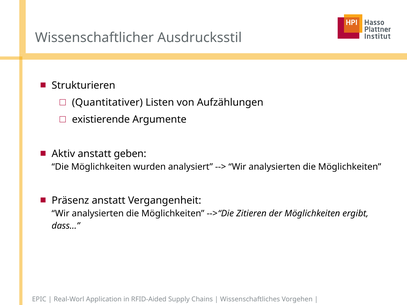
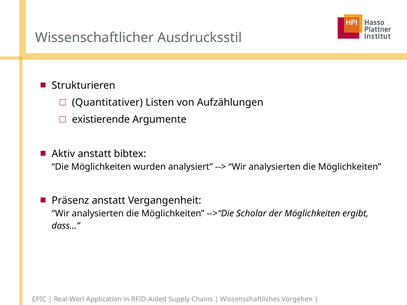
geben: geben -> bibtex
Zitieren: Zitieren -> Scholar
